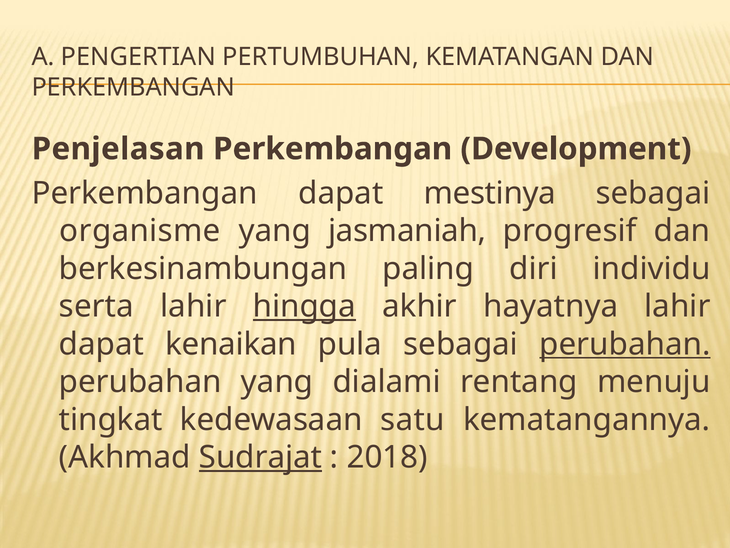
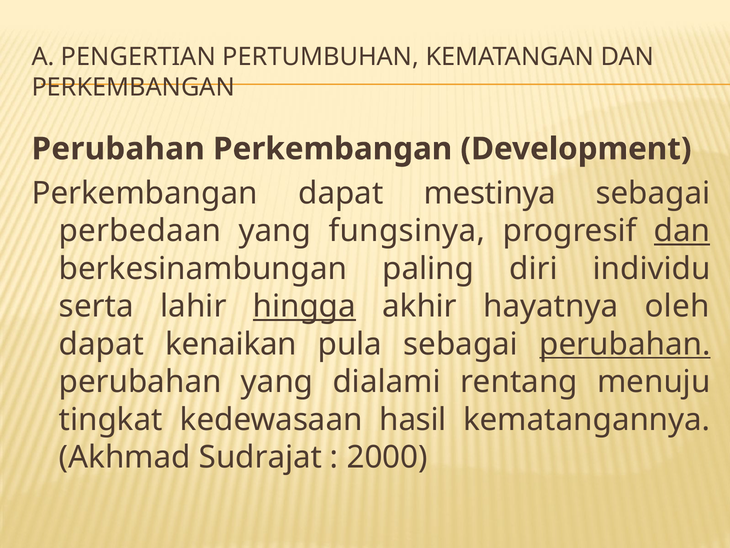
Penjelasan at (118, 149): Penjelasan -> Perubahan
organisme: organisme -> perbedaan
jasmaniah: jasmaniah -> fungsinya
dan at (682, 231) underline: none -> present
hayatnya lahir: lahir -> oleh
satu: satu -> hasil
Sudrajat underline: present -> none
2018: 2018 -> 2000
